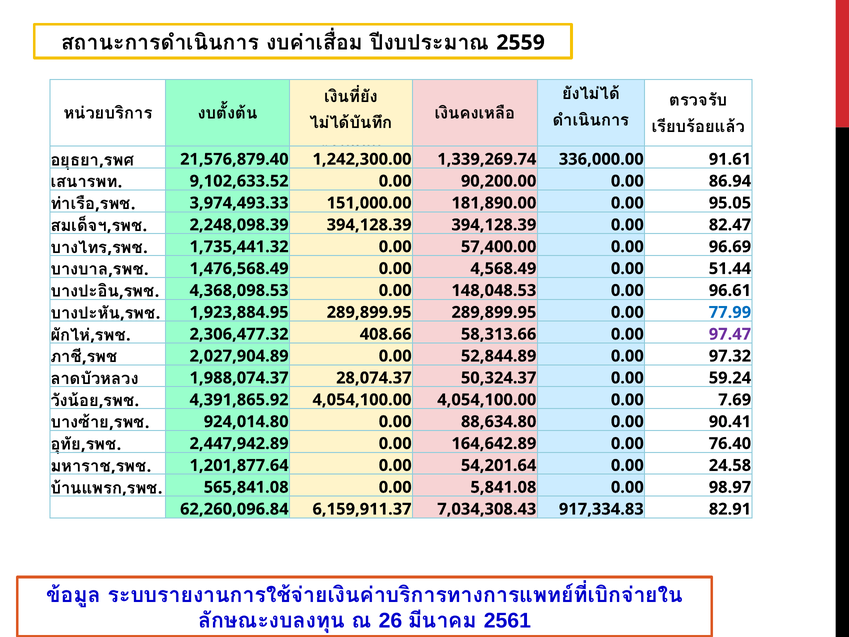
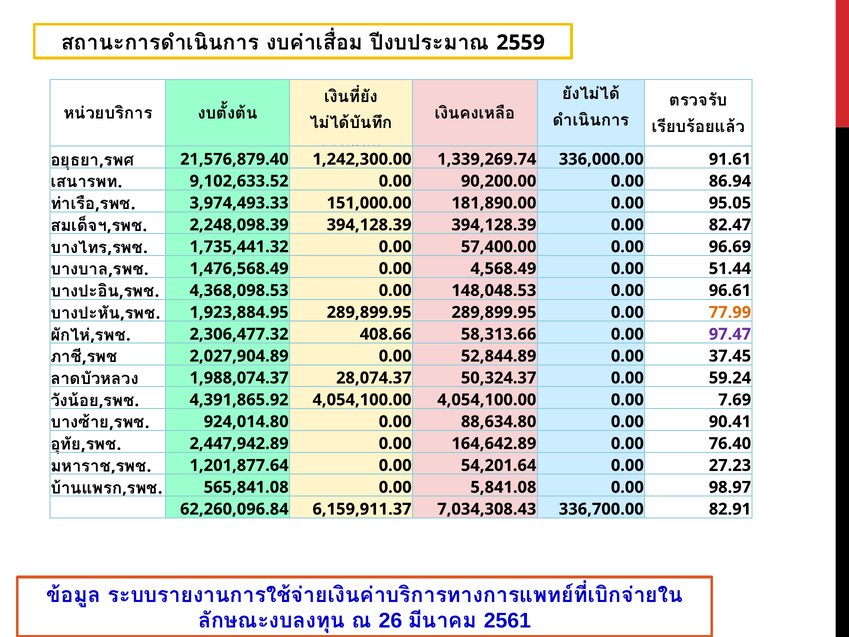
77.99 colour: blue -> orange
97.32: 97.32 -> 37.45
24.58: 24.58 -> 27.23
917,334.83: 917,334.83 -> 336,700.00
